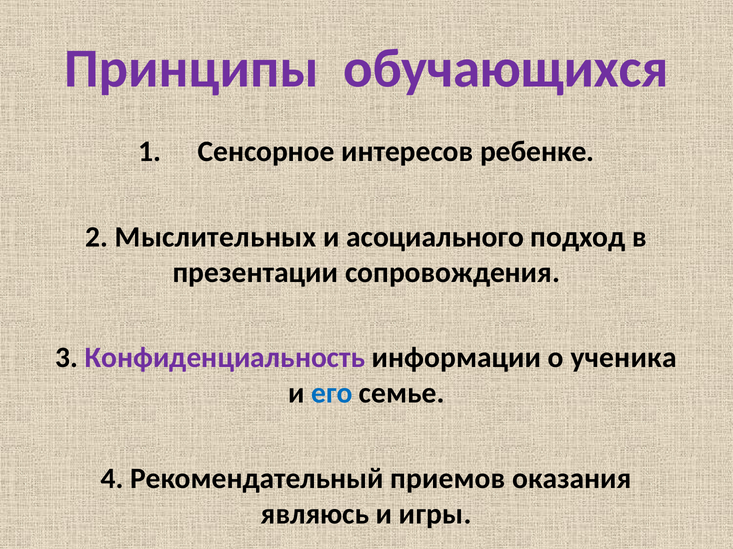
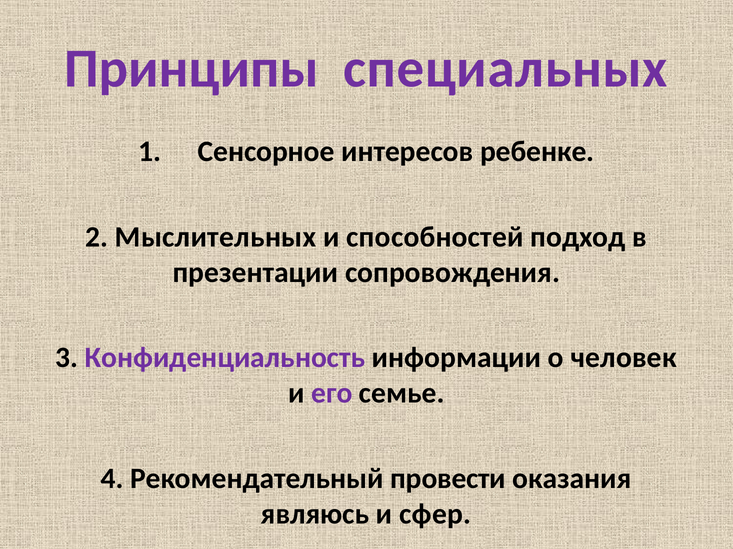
обучающихся: обучающихся -> специальных
асоциального: асоциального -> способностей
ученика: ученика -> человек
его colour: blue -> purple
приемов: приемов -> провести
игры: игры -> сфер
